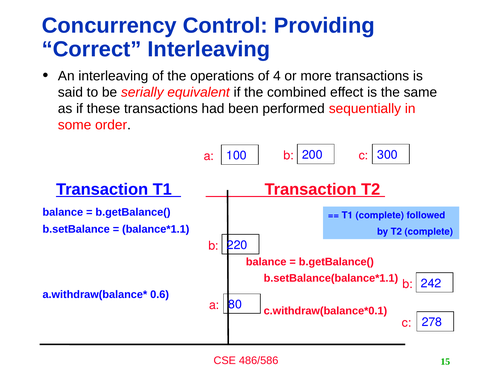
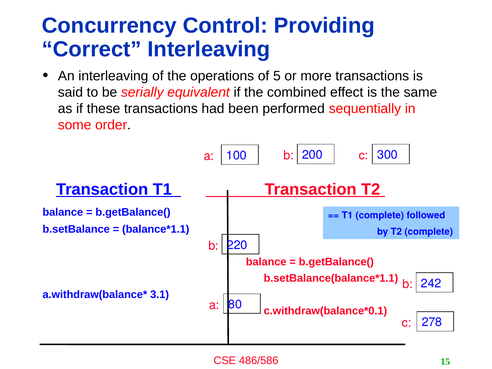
4: 4 -> 5
0.6: 0.6 -> 3.1
